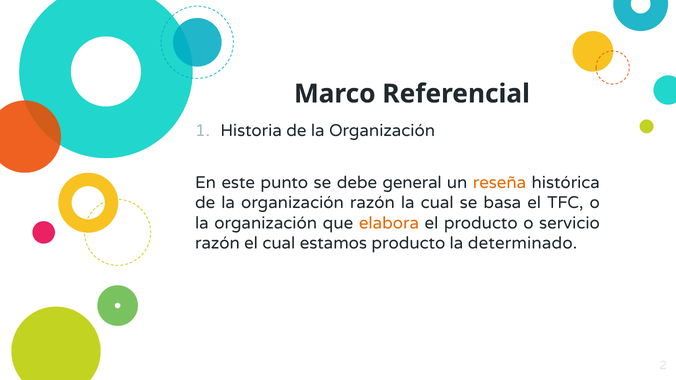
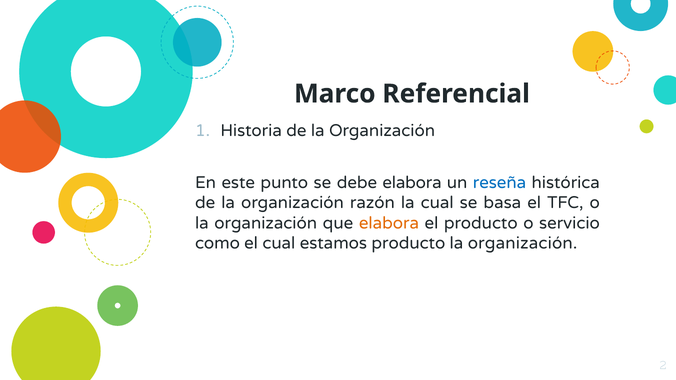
debe general: general -> elabora
reseña colour: orange -> blue
razón at (217, 244): razón -> como
determinado at (523, 244): determinado -> organización
